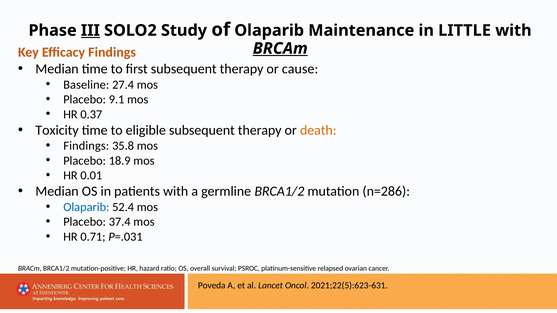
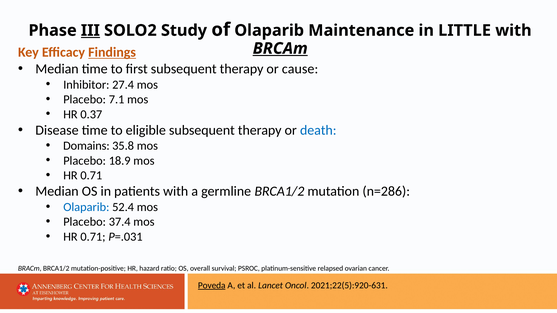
Findings at (112, 52) underline: none -> present
Baseline: Baseline -> Inhibitor
9.1: 9.1 -> 7.1
Toxicity: Toxicity -> Disease
death colour: orange -> blue
Findings at (86, 146): Findings -> Domains
0.01 at (91, 176): 0.01 -> 0.71
Poveda underline: none -> present
2021;22(5):623-631: 2021;22(5):623-631 -> 2021;22(5):920-631
